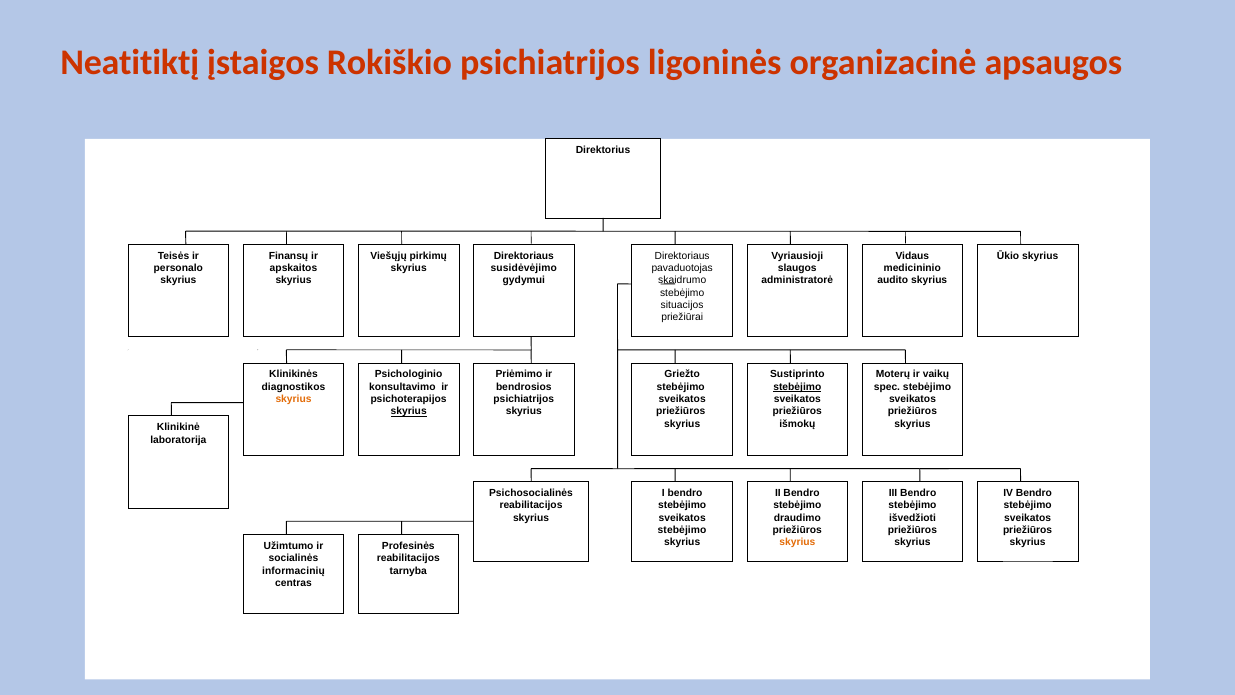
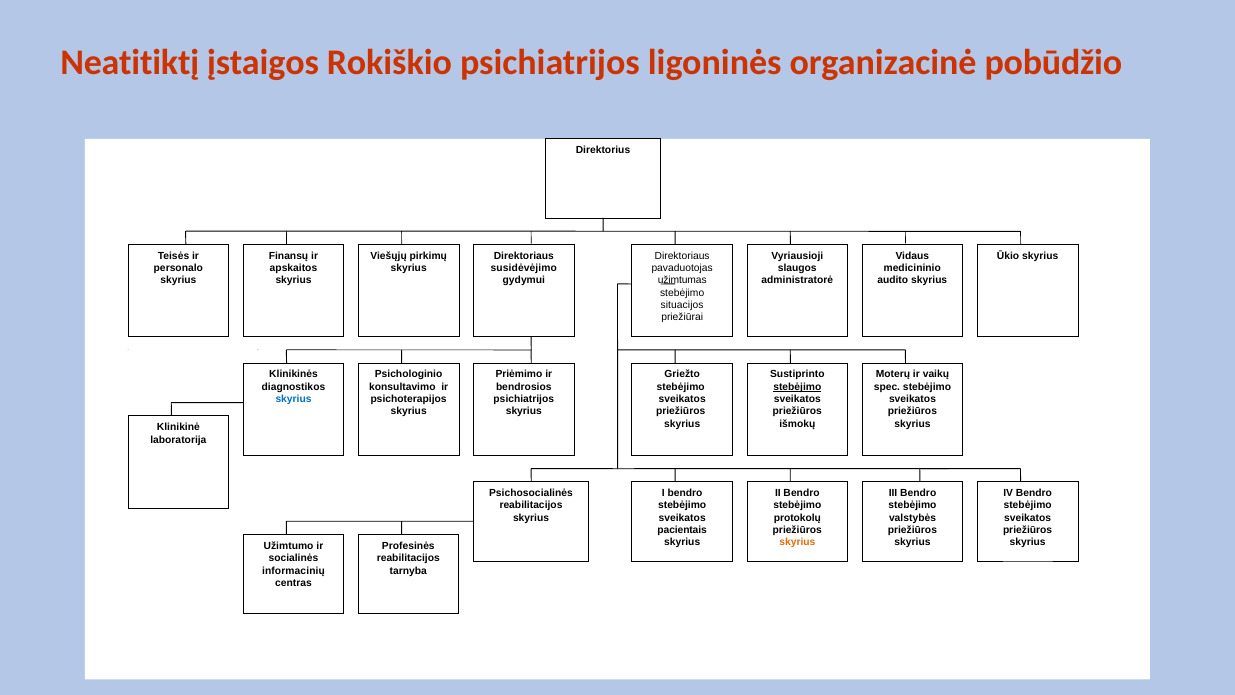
apsaugos: apsaugos -> pobūdžio
skaidrumo: skaidrumo -> užimtumas
skyrius at (294, 399) colour: orange -> blue
skyrius at (409, 411) underline: present -> none
draudimo: draudimo -> protokolų
išvedžioti: išvedžioti -> valstybės
stebėjimo at (682, 530): stebėjimo -> pacientais
